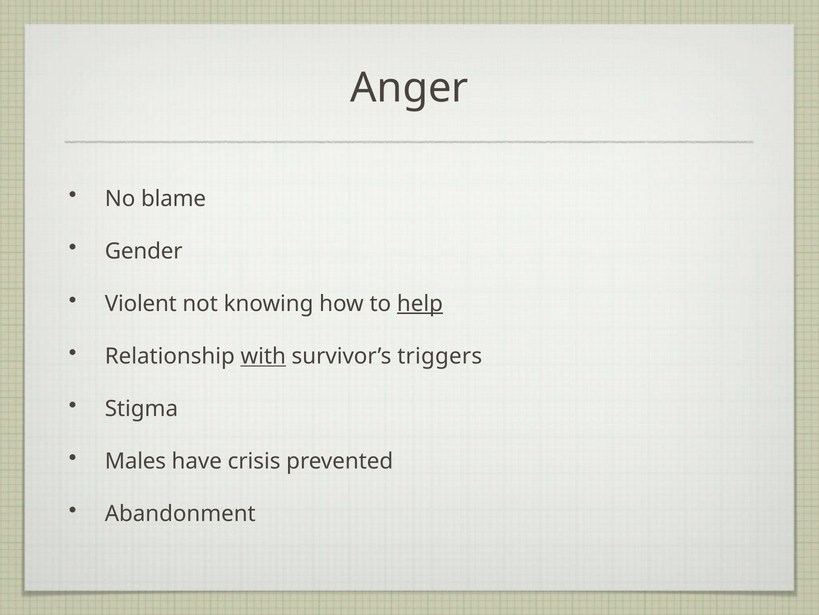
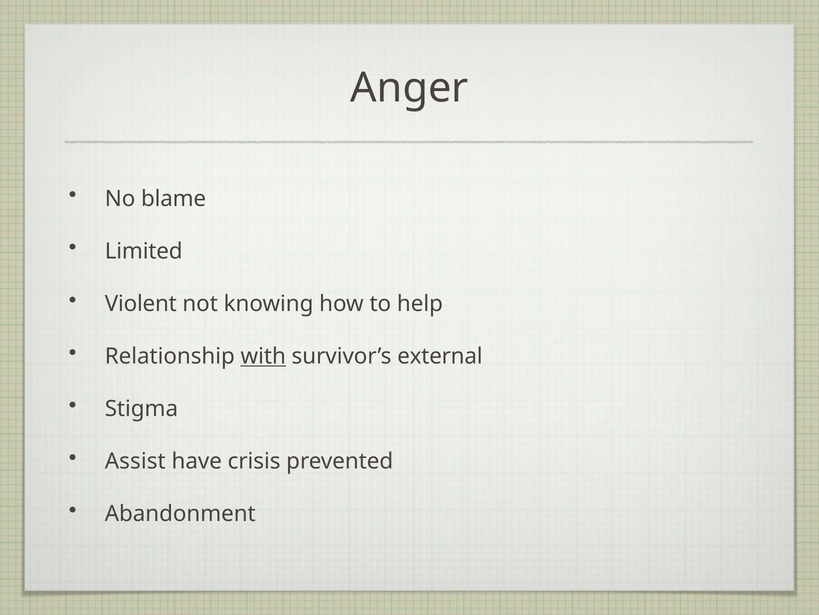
Gender: Gender -> Limited
help underline: present -> none
triggers: triggers -> external
Males: Males -> Assist
